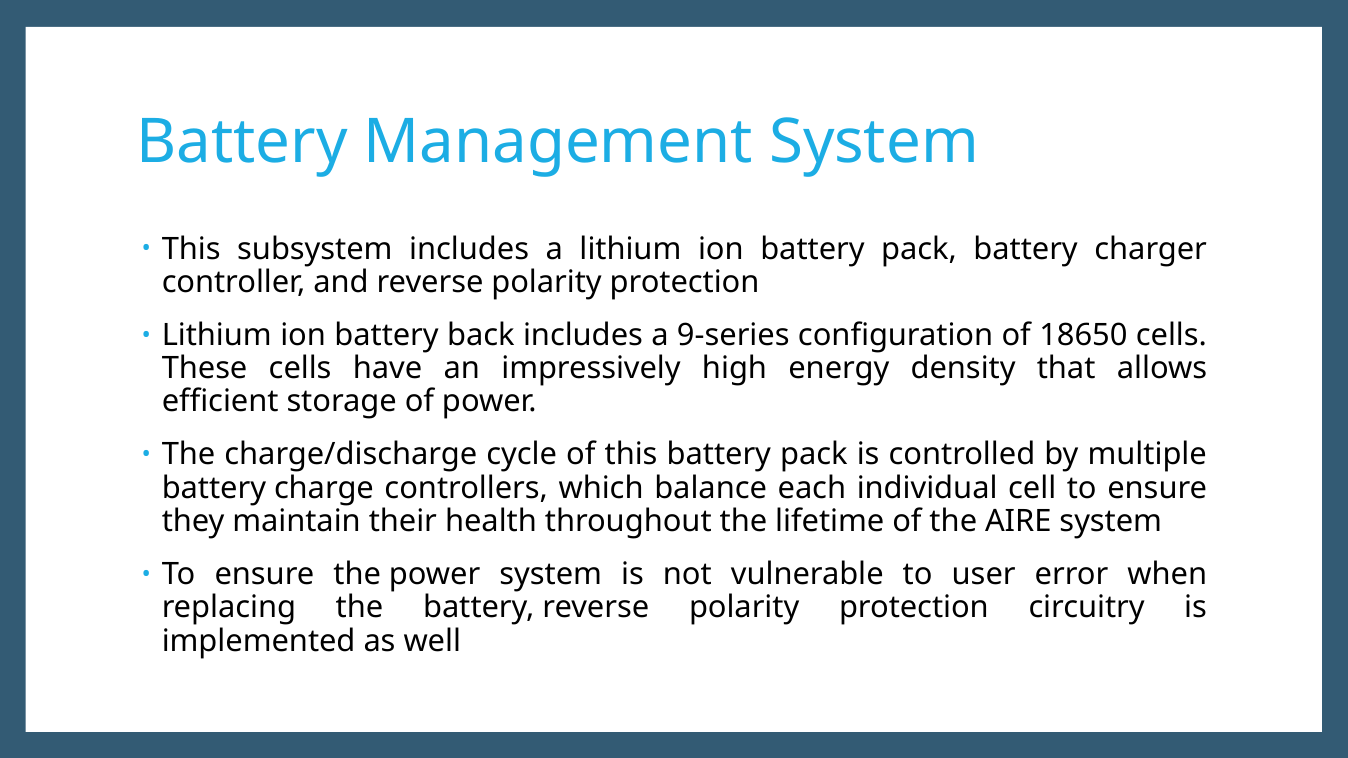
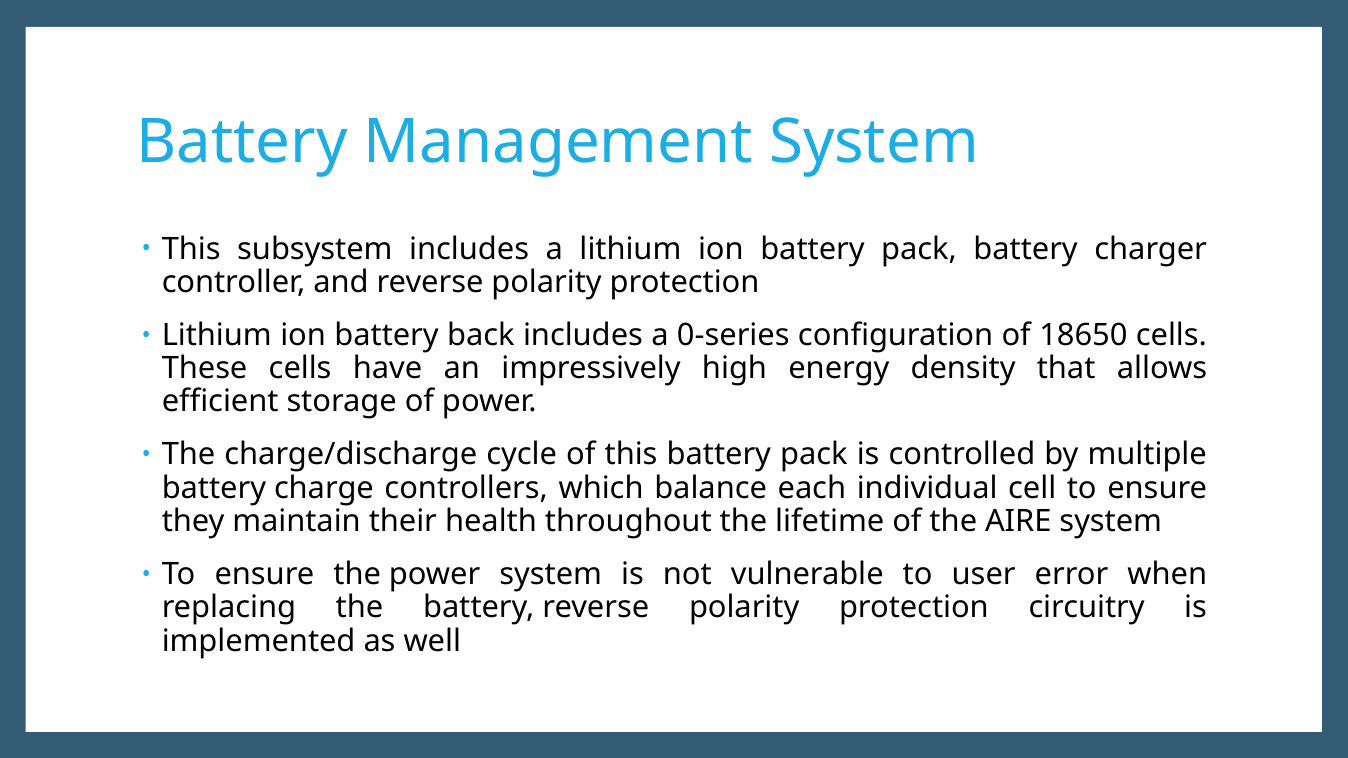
9-series: 9-series -> 0-series
